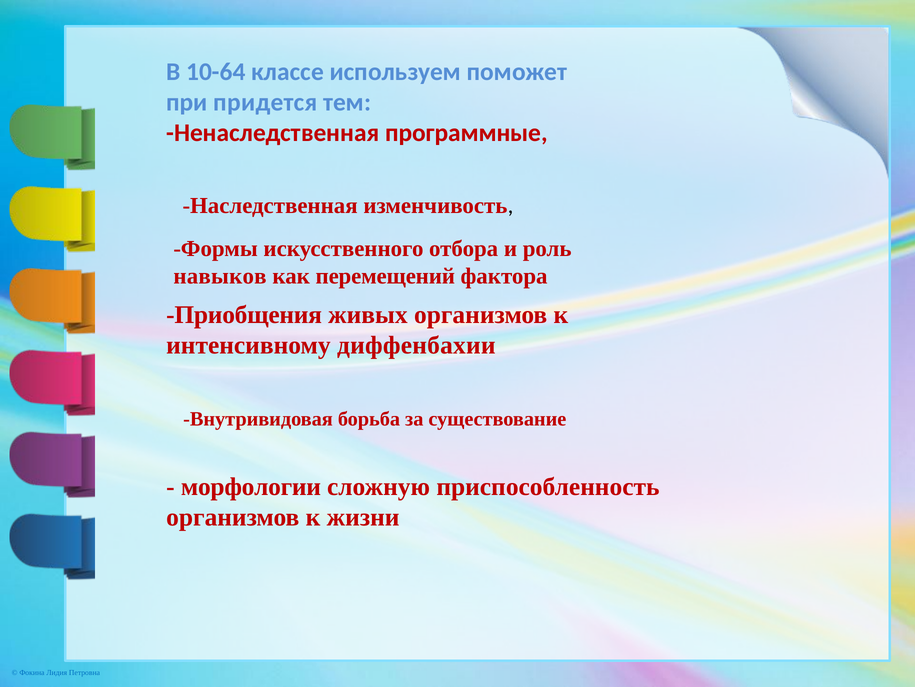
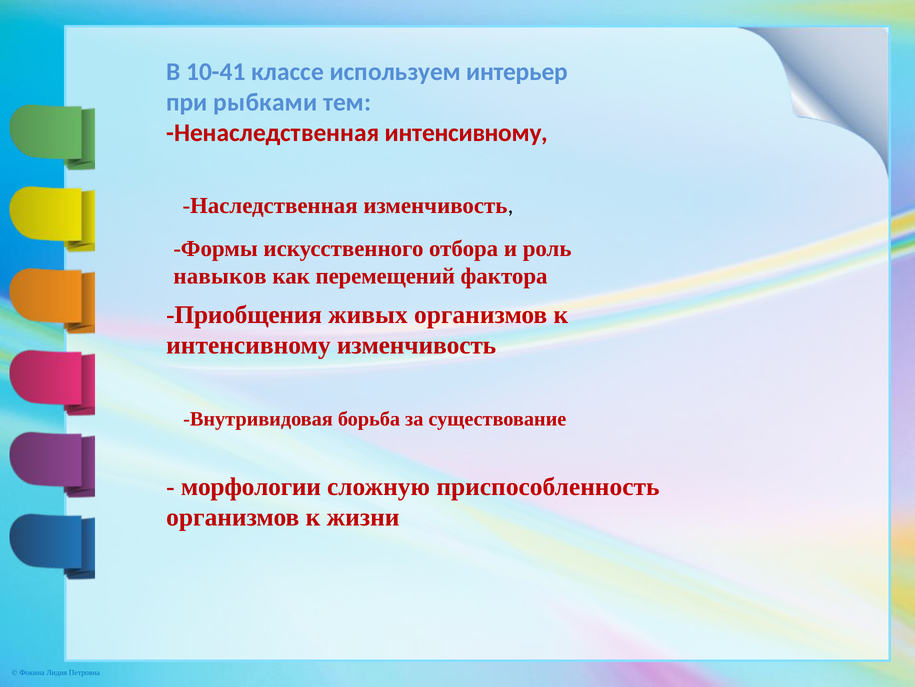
10-64: 10-64 -> 10-41
поможет: поможет -> интерьер
придется: придется -> рыбками
Ненаследственная программные: программные -> интенсивному
интенсивному диффенбахии: диффенбахии -> изменчивость
